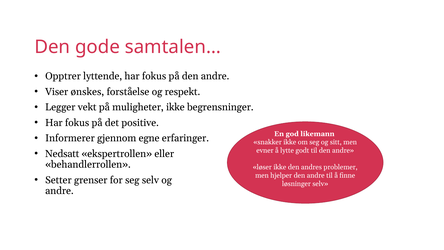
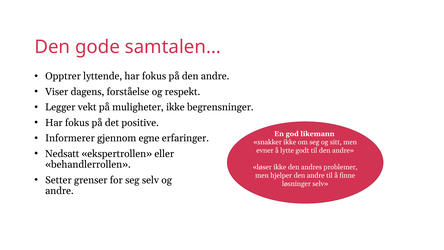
ønskes: ønskes -> dagens
